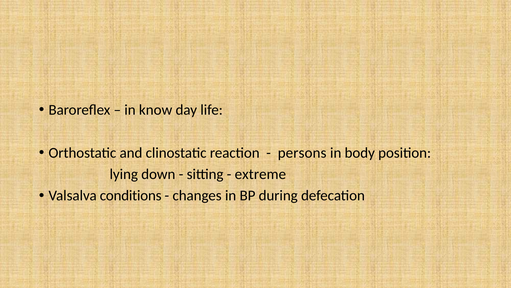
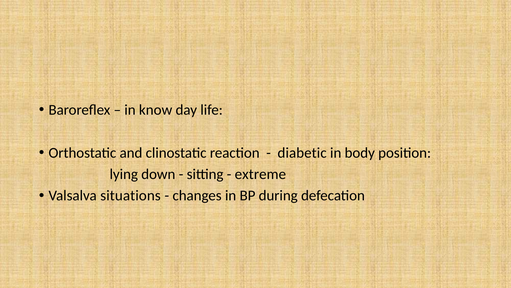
persons: persons -> diabetic
conditions: conditions -> situations
